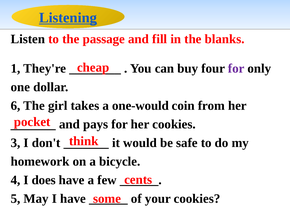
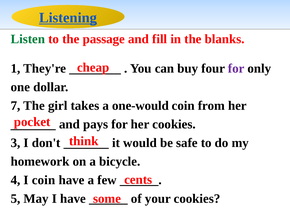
Listen colour: black -> green
6: 6 -> 7
I does: does -> coin
